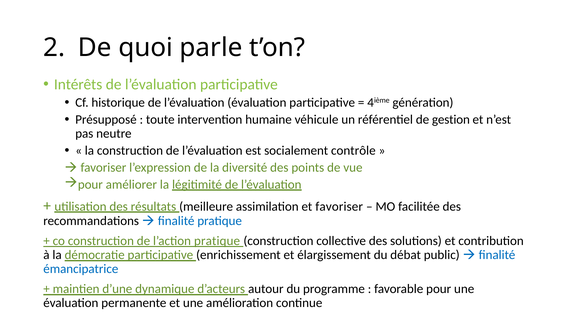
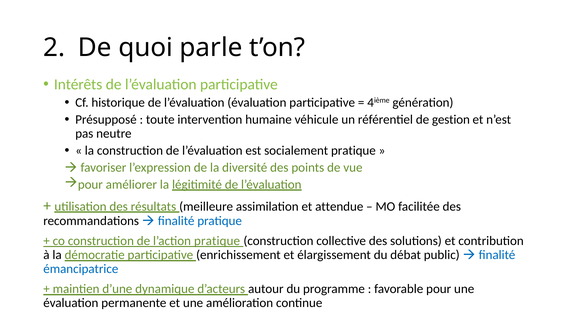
socialement contrôle: contrôle -> pratique
et favoriser: favoriser -> attendue
